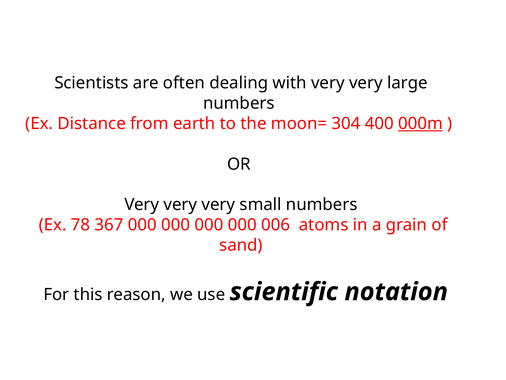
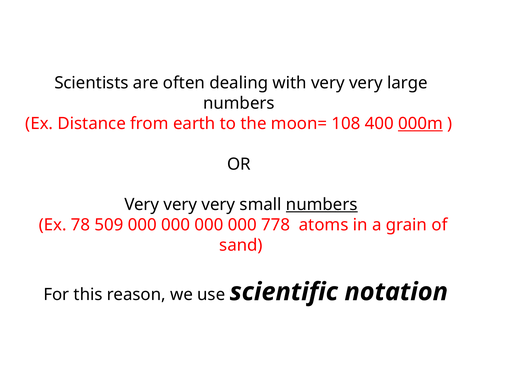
304: 304 -> 108
numbers at (322, 204) underline: none -> present
367: 367 -> 509
006: 006 -> 778
